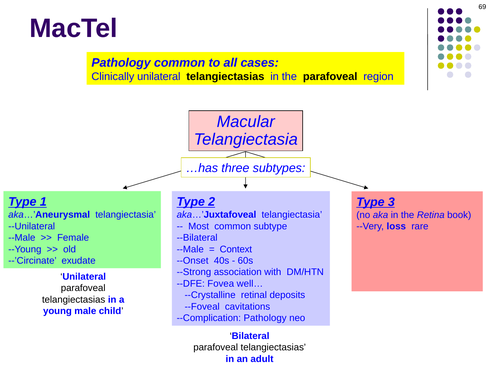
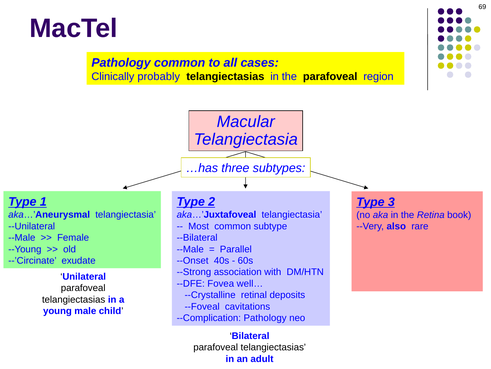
Clinically unilateral: unilateral -> probably
--Very loss: loss -> also
Context: Context -> Parallel
